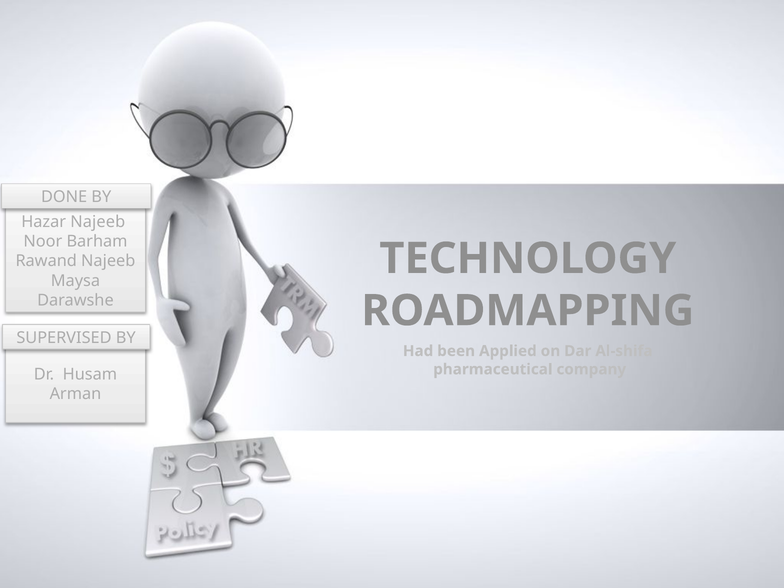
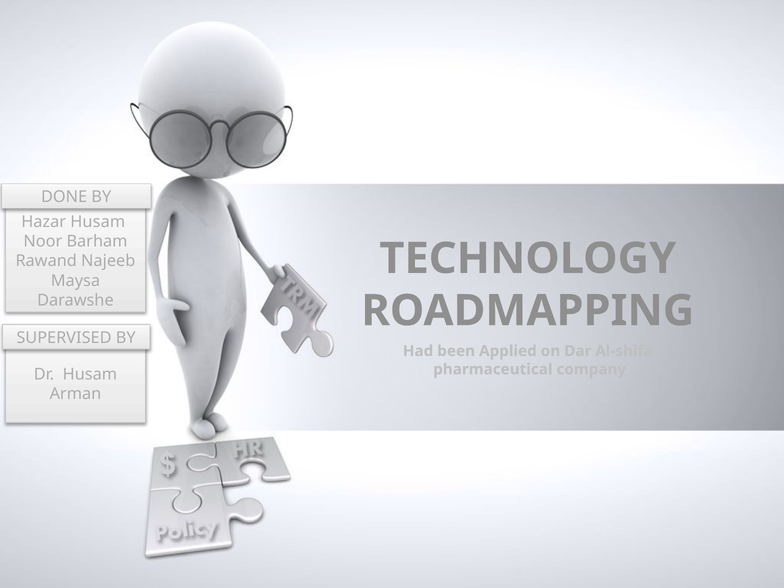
Hazar Najeeb: Najeeb -> Husam
